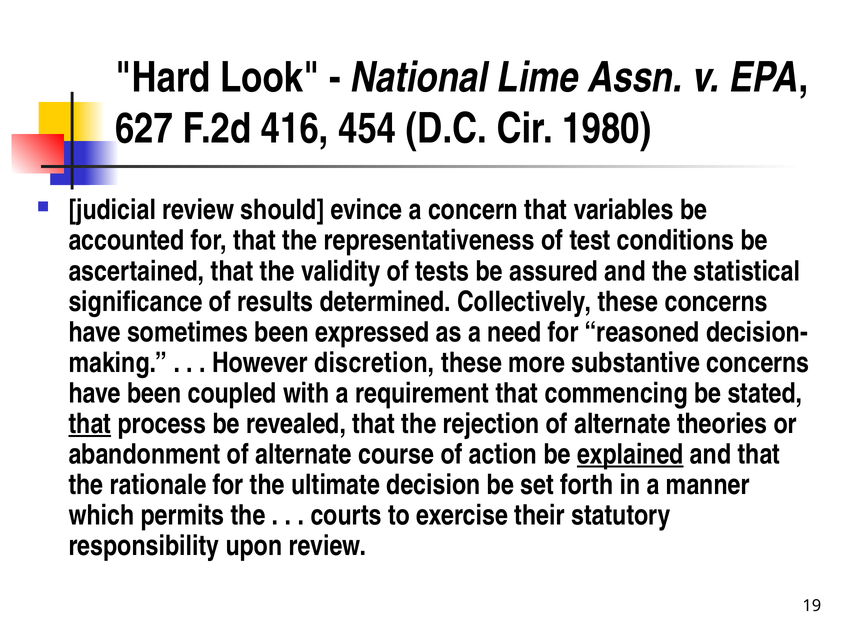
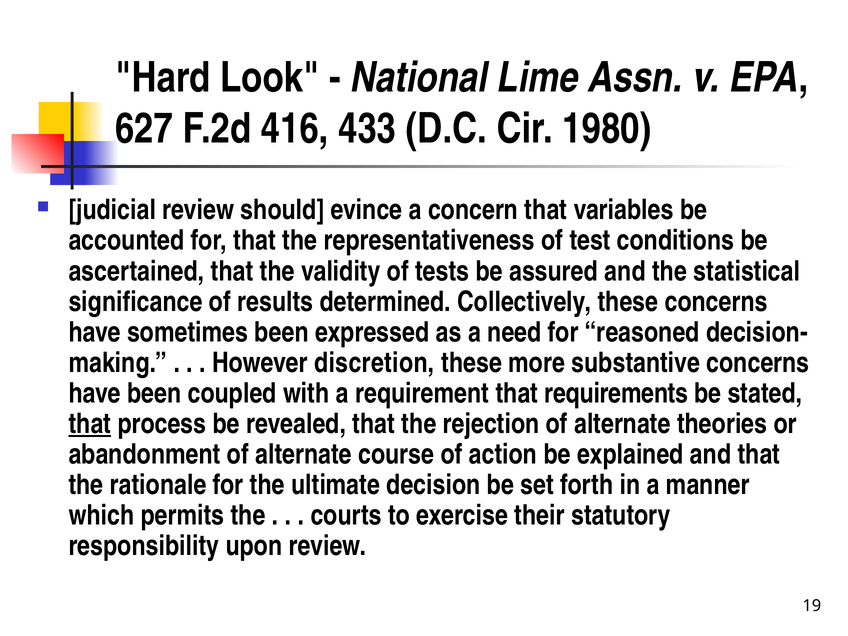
454: 454 -> 433
commencing: commencing -> requirements
explained underline: present -> none
